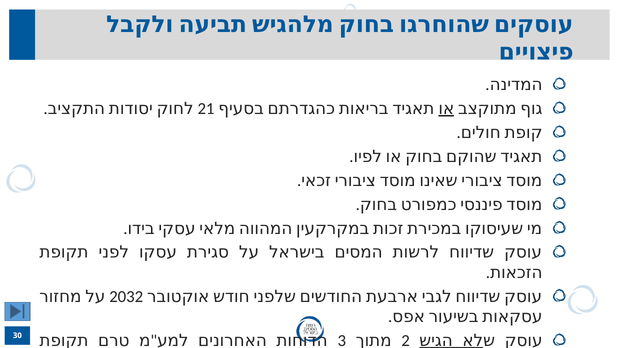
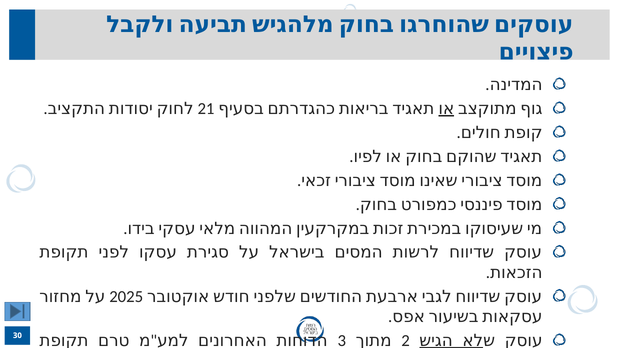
2032: 2032 -> 2025
